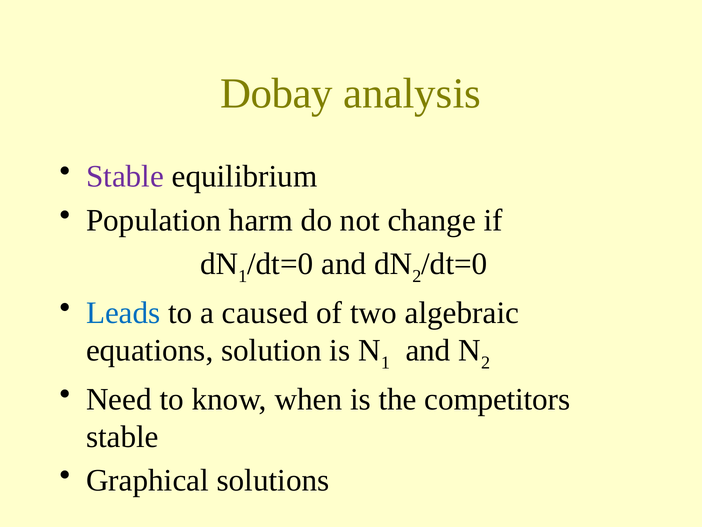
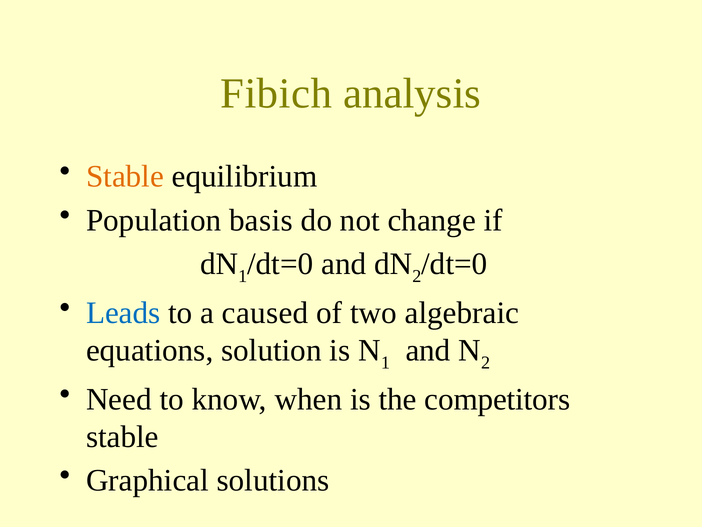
Dobay: Dobay -> Fibich
Stable at (125, 177) colour: purple -> orange
harm: harm -> basis
